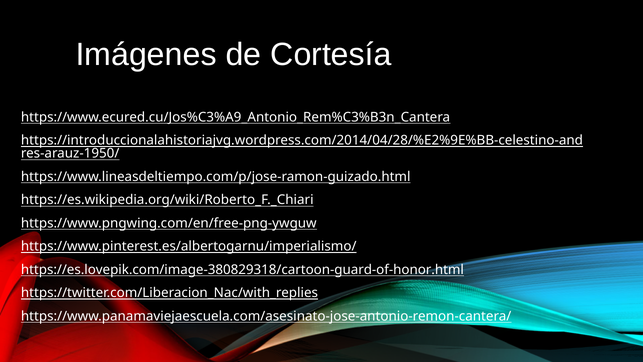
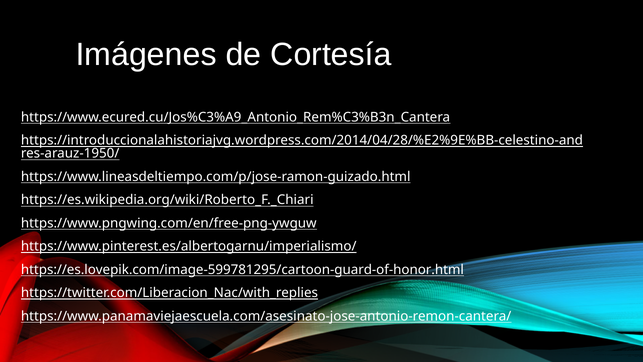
https://es.lovepik.com/image-380829318/cartoon-guard-of-honor.html: https://es.lovepik.com/image-380829318/cartoon-guard-of-honor.html -> https://es.lovepik.com/image-599781295/cartoon-guard-of-honor.html
